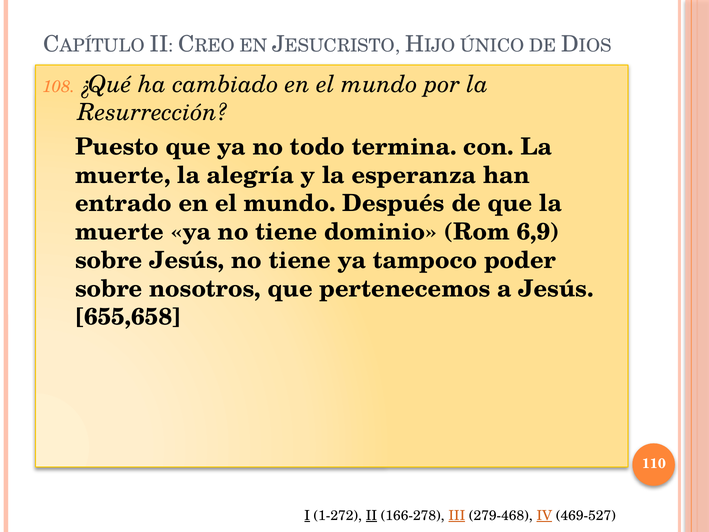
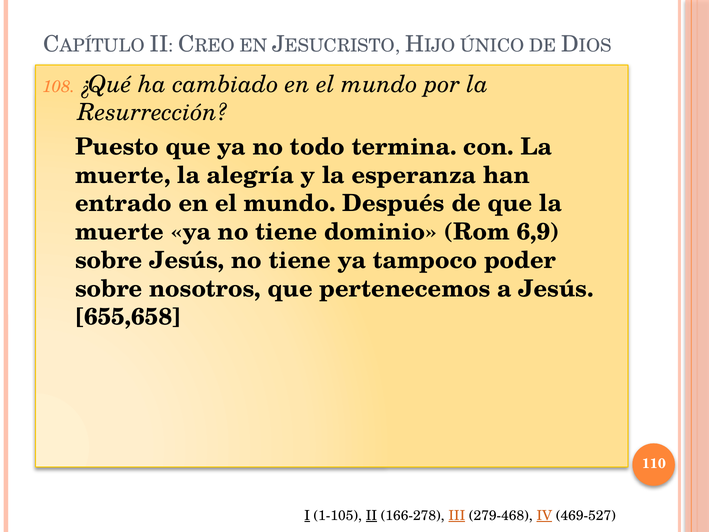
1-272: 1-272 -> 1-105
